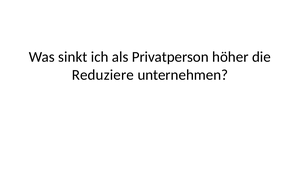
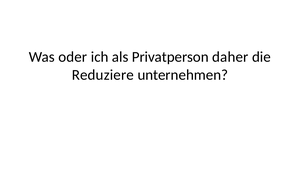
sinkt: sinkt -> oder
höher: höher -> daher
